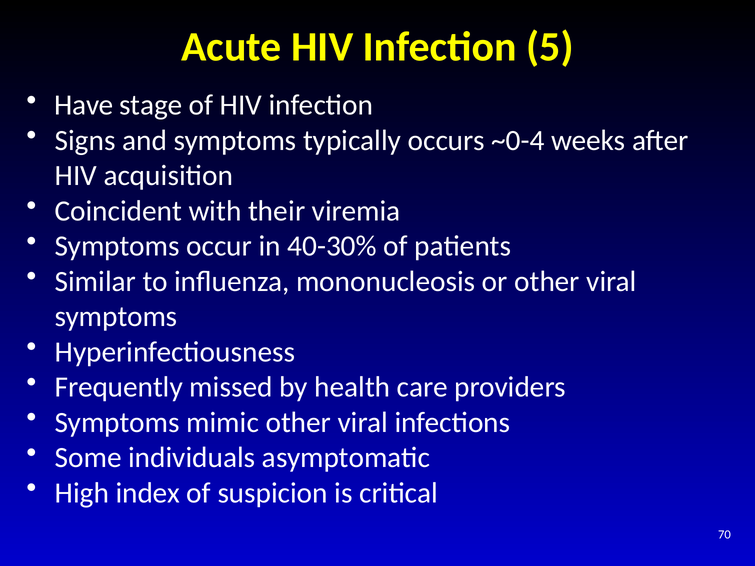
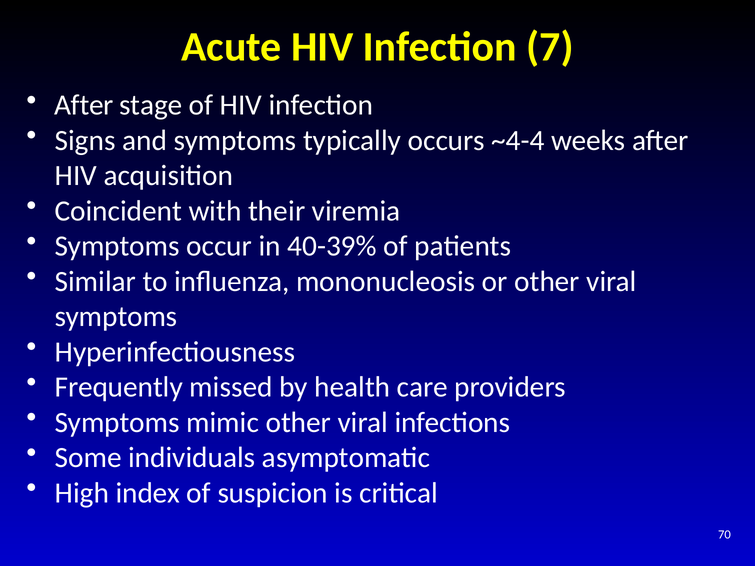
5: 5 -> 7
Have at (84, 105): Have -> After
~0-4: ~0-4 -> ~4-4
40-30%: 40-30% -> 40-39%
